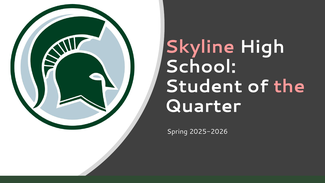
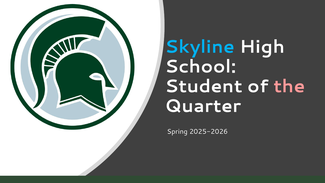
Skyline colour: pink -> light blue
